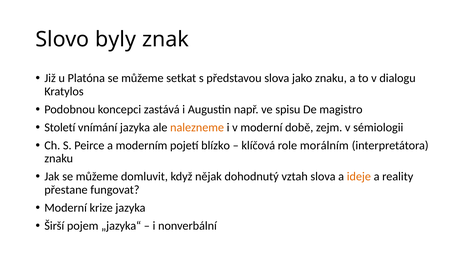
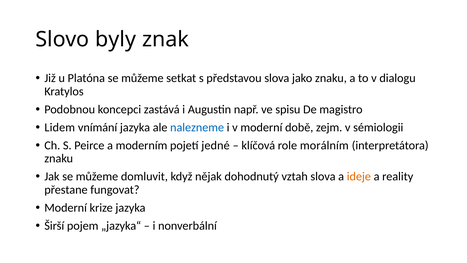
Století: Století -> Lidem
nalezneme colour: orange -> blue
blízko: blízko -> jedné
